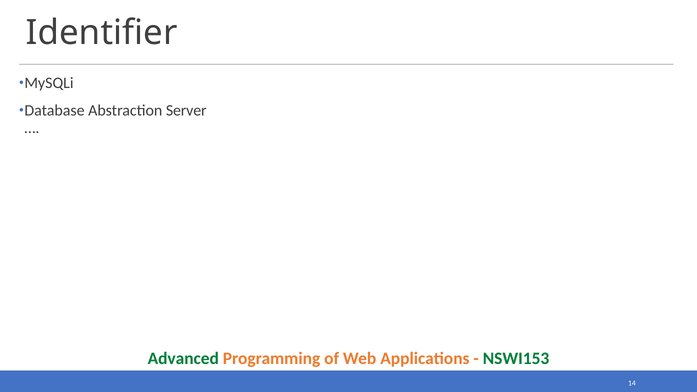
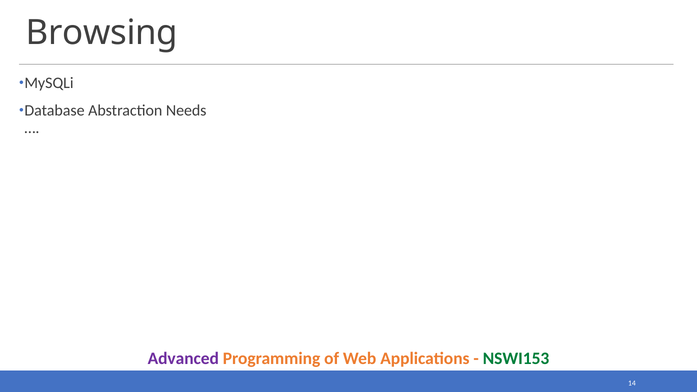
Identifier: Identifier -> Browsing
Server: Server -> Needs
Advanced colour: green -> purple
